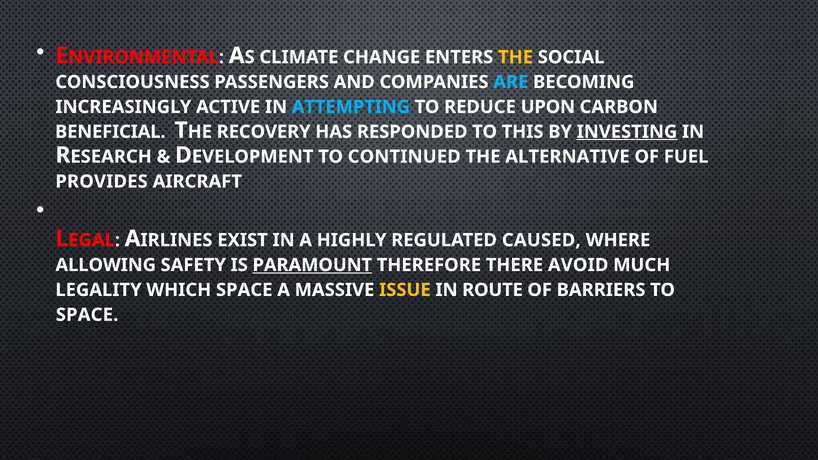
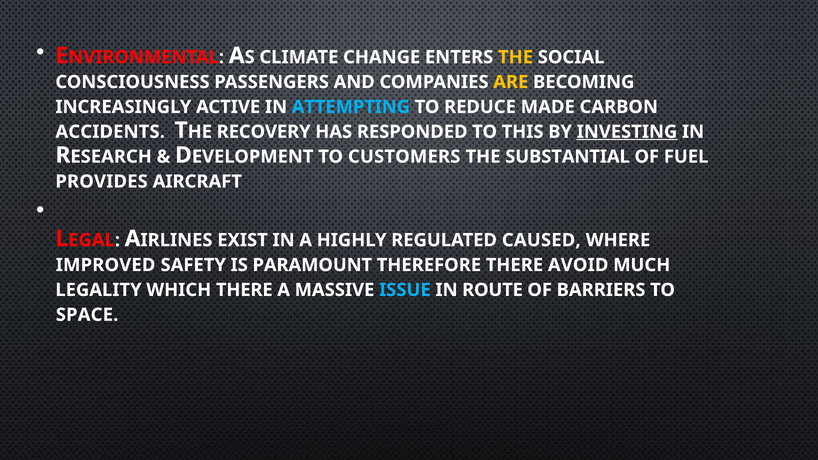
ARE colour: light blue -> yellow
UPON: UPON -> MADE
BENEFICIAL: BENEFICIAL -> ACCIDENTS
CONTINUED: CONTINUED -> CUSTOMERS
ALTERNATIVE: ALTERNATIVE -> SUBSTANTIAL
ALLOWING: ALLOWING -> IMPROVED
PARAMOUNT underline: present -> none
WHICH SPACE: SPACE -> THERE
ISSUE colour: yellow -> light blue
